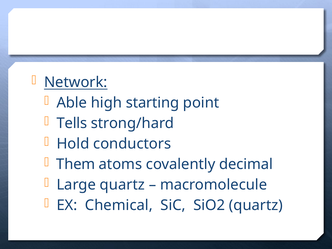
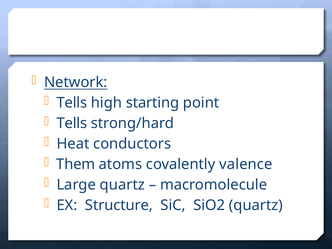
Able at (72, 103): Able -> Tells
Hold: Hold -> Heat
decimal: decimal -> valence
Chemical: Chemical -> Structure
